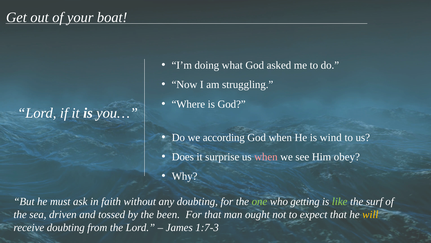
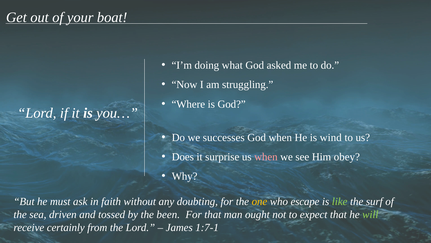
according: according -> successes
one colour: light green -> yellow
getting: getting -> escape
will colour: yellow -> light green
receive doubting: doubting -> certainly
1:7-3: 1:7-3 -> 1:7-1
